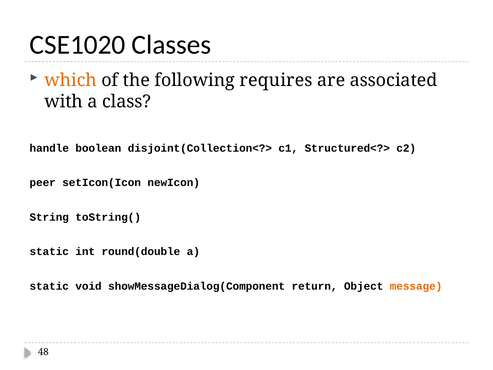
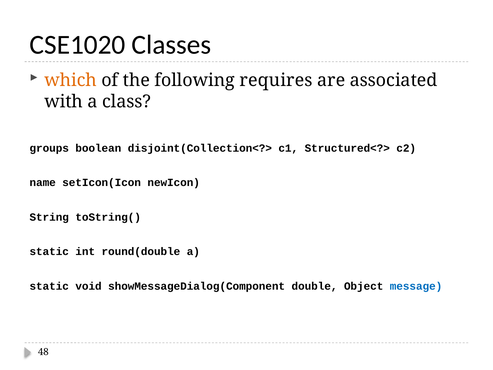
handle: handle -> groups
peer: peer -> name
return: return -> double
message colour: orange -> blue
